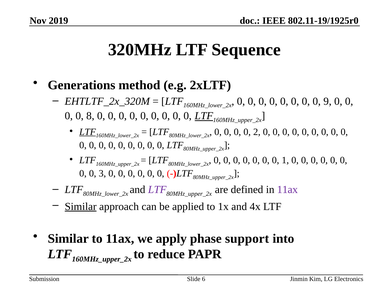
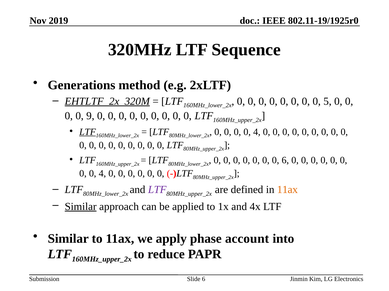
EHTLTF_2x_320M underline: none -> present
9: 9 -> 5
8: 8 -> 9
LTF at (204, 116) underline: present -> none
2 at (257, 132): 2 -> 4
0 1: 1 -> 6
3 at (102, 174): 3 -> 4
11ax at (287, 190) colour: purple -> orange
support: support -> account
